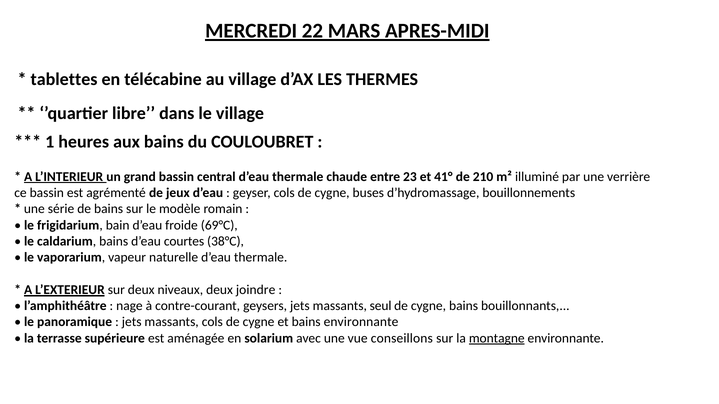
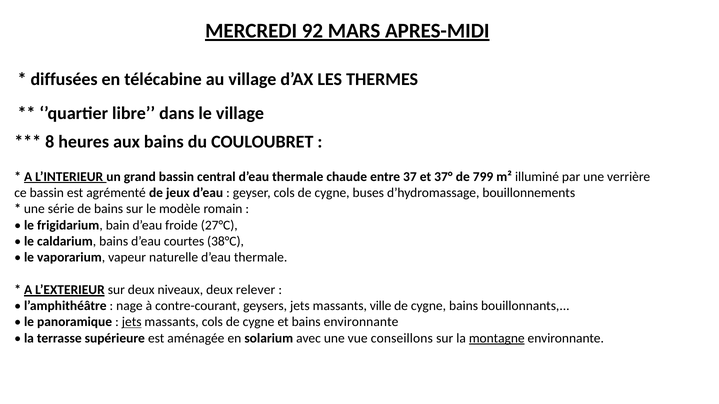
22: 22 -> 92
tablettes: tablettes -> diffusées
1: 1 -> 8
23: 23 -> 37
41°: 41° -> 37°
210: 210 -> 799
69°C: 69°C -> 27°C
joindre: joindre -> relever
seul: seul -> ville
jets at (132, 322) underline: none -> present
